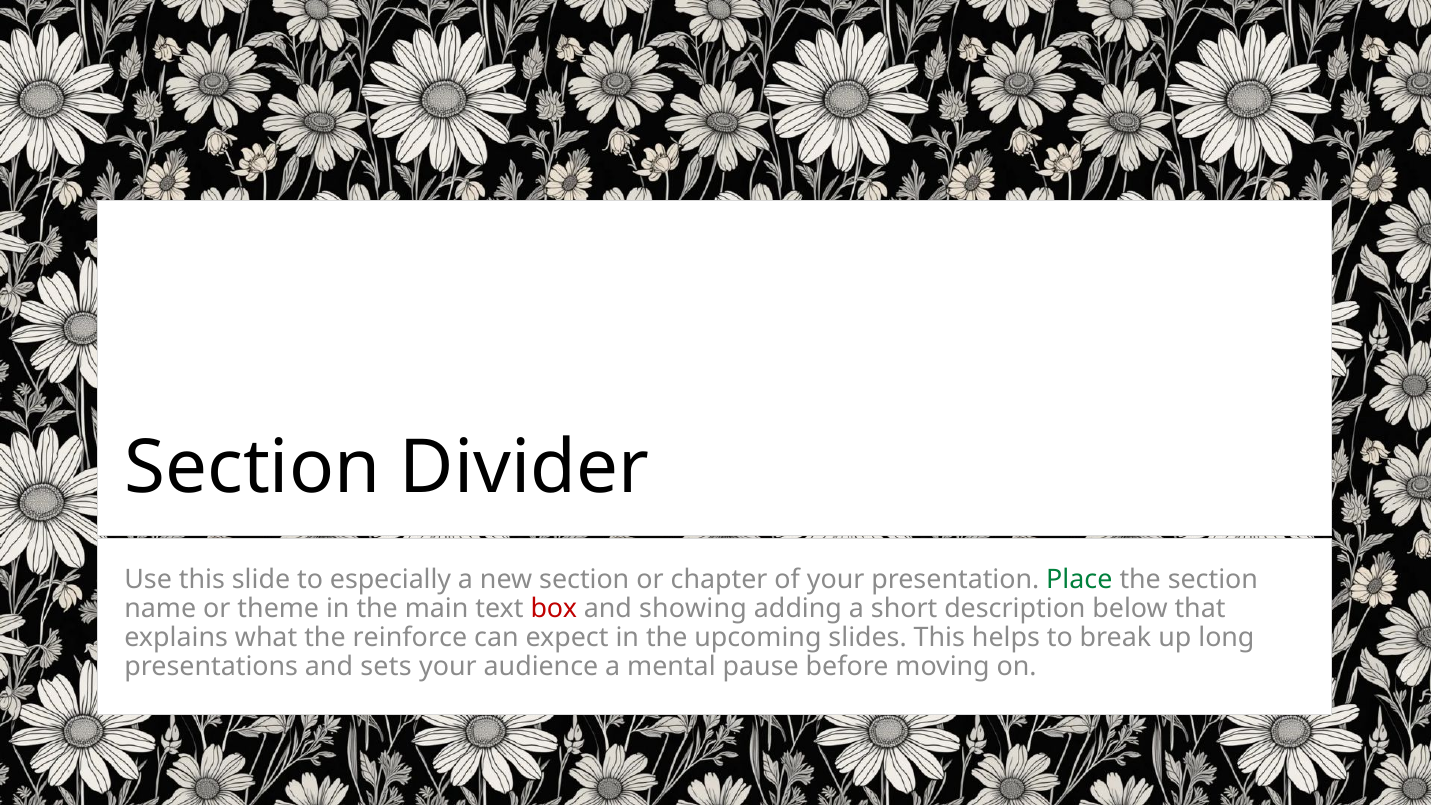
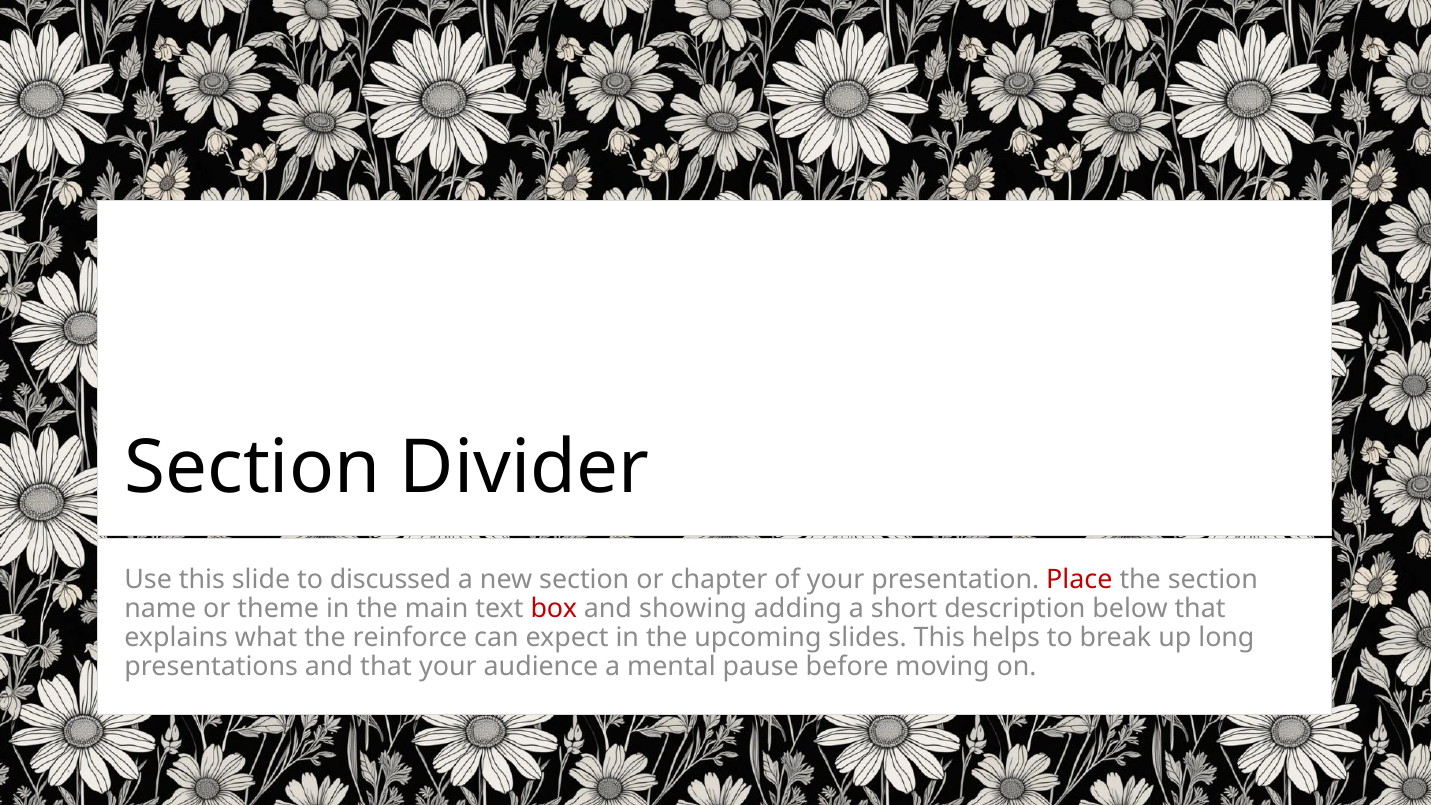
especially: especially -> discussed
Place colour: green -> red
and sets: sets -> that
